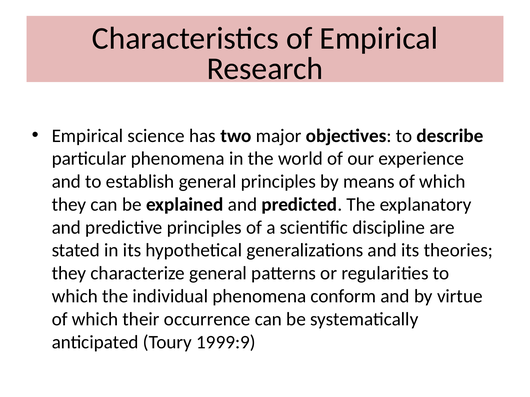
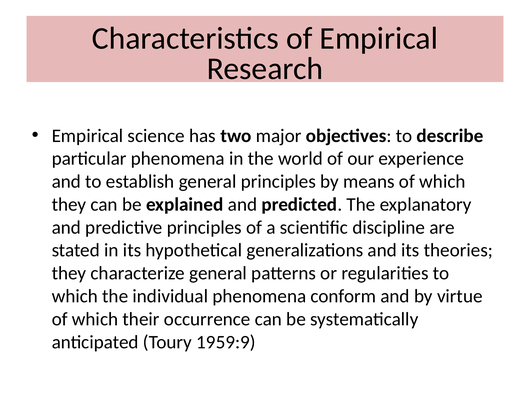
1999:9: 1999:9 -> 1959:9
